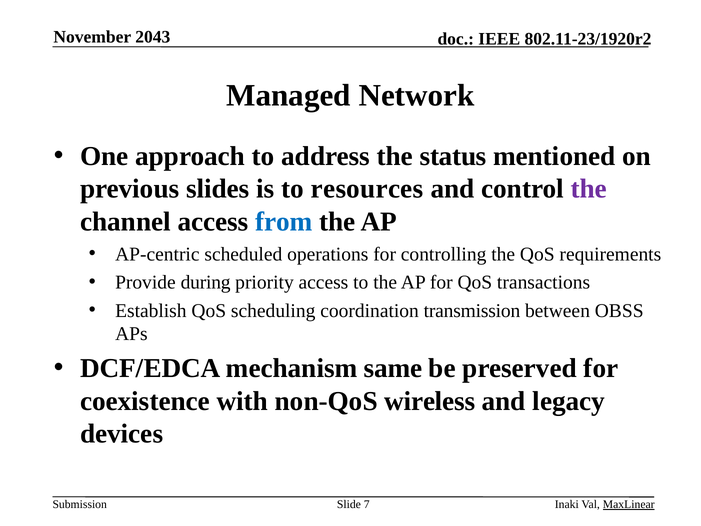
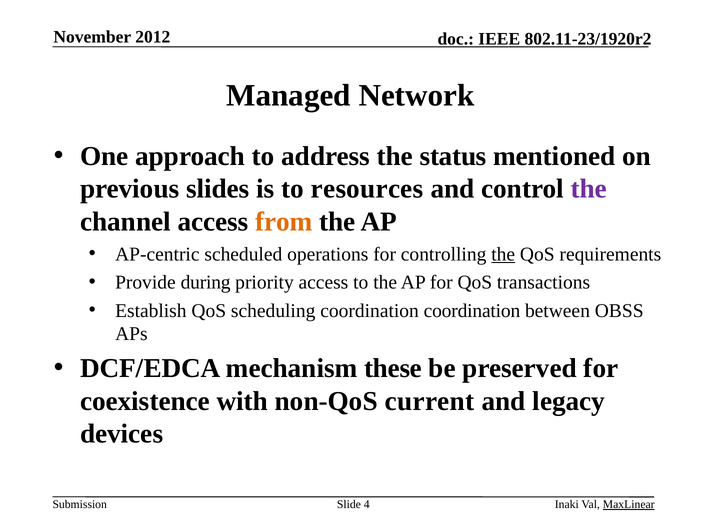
2043: 2043 -> 2012
from colour: blue -> orange
the at (503, 254) underline: none -> present
coordination transmission: transmission -> coordination
same: same -> these
wireless: wireless -> current
7: 7 -> 4
